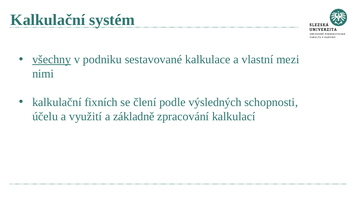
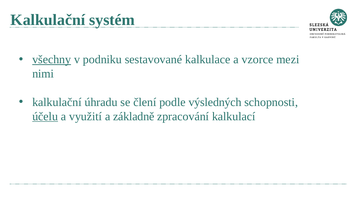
vlastní: vlastní -> vzorce
fixních: fixních -> úhradu
účelu underline: none -> present
